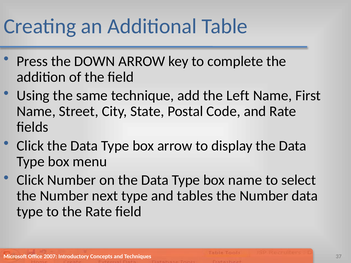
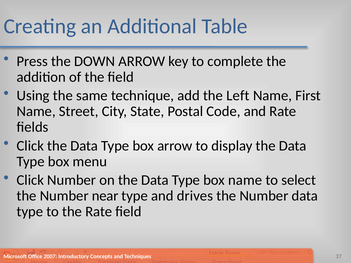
next: next -> near
tables: tables -> drives
